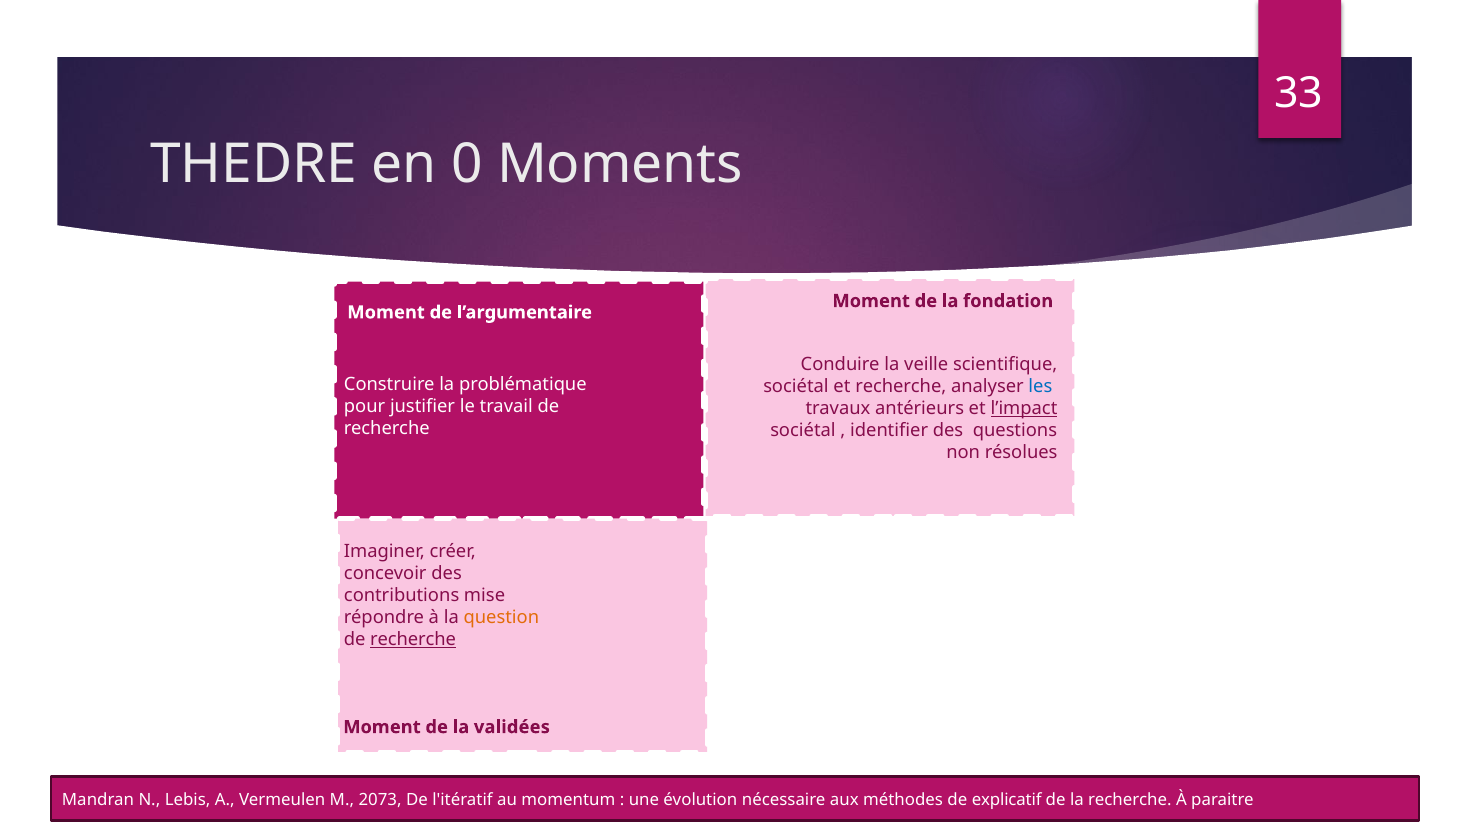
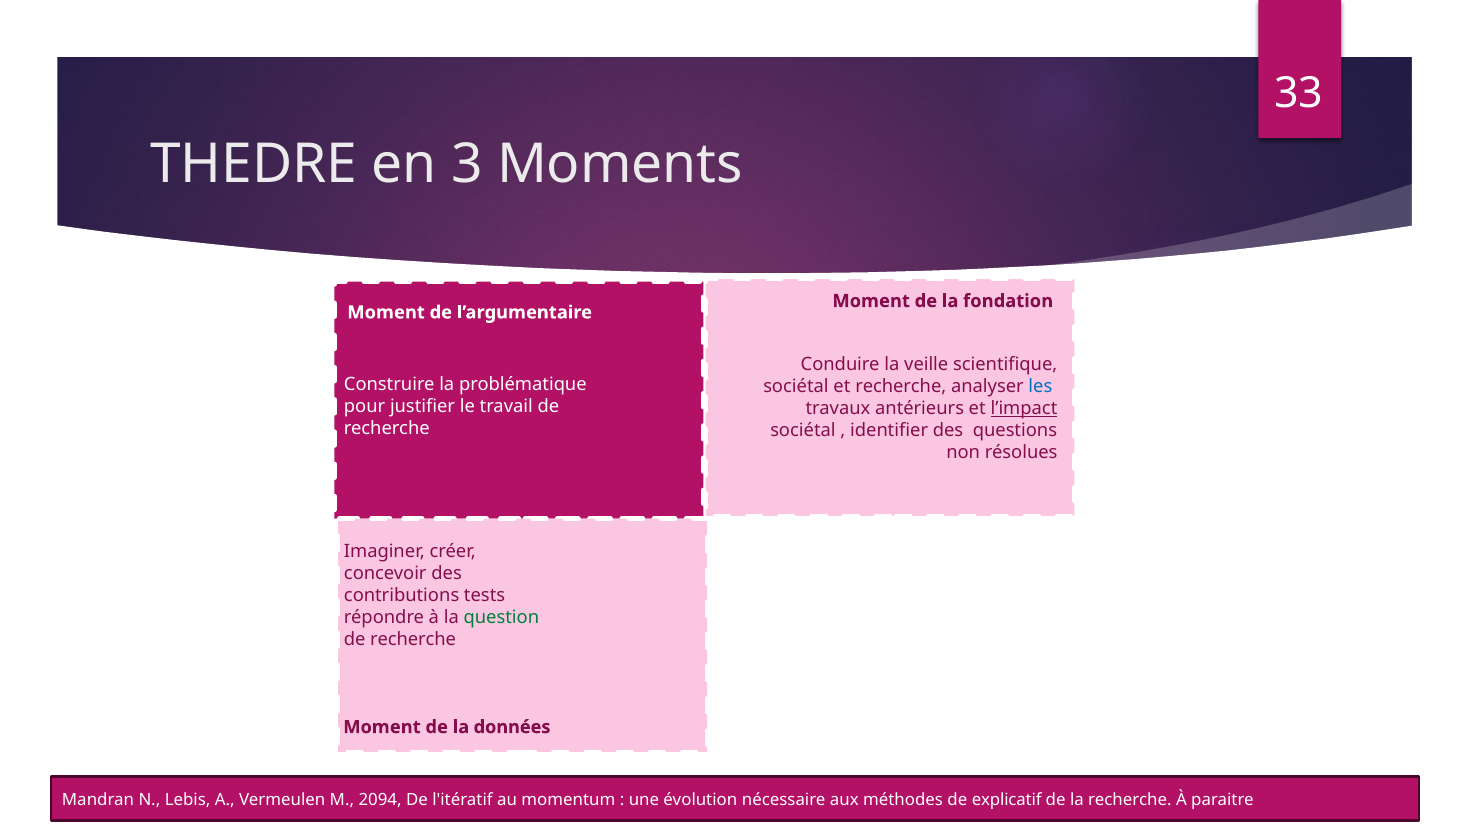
0: 0 -> 3
mise: mise -> tests
question colour: orange -> green
recherche at (413, 640) underline: present -> none
validées: validées -> données
2073: 2073 -> 2094
